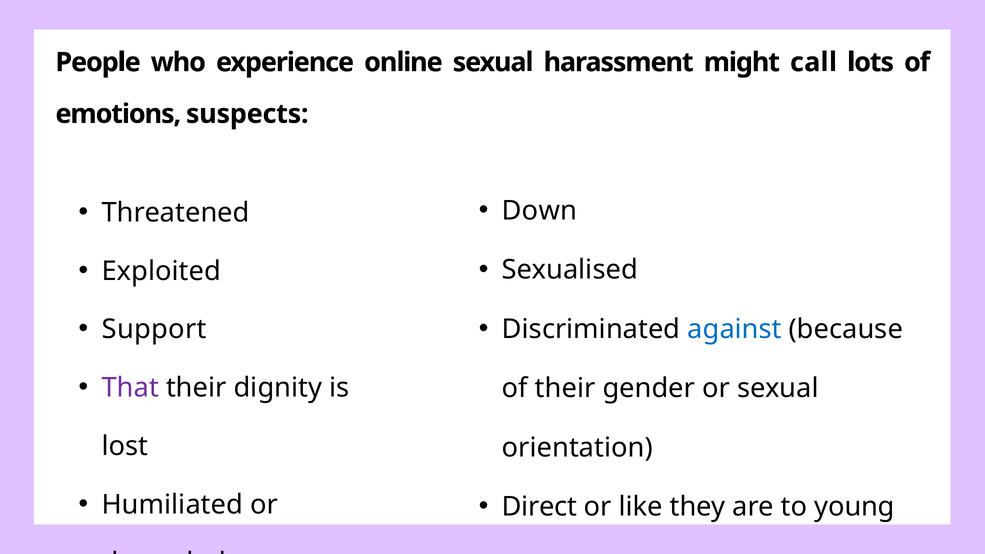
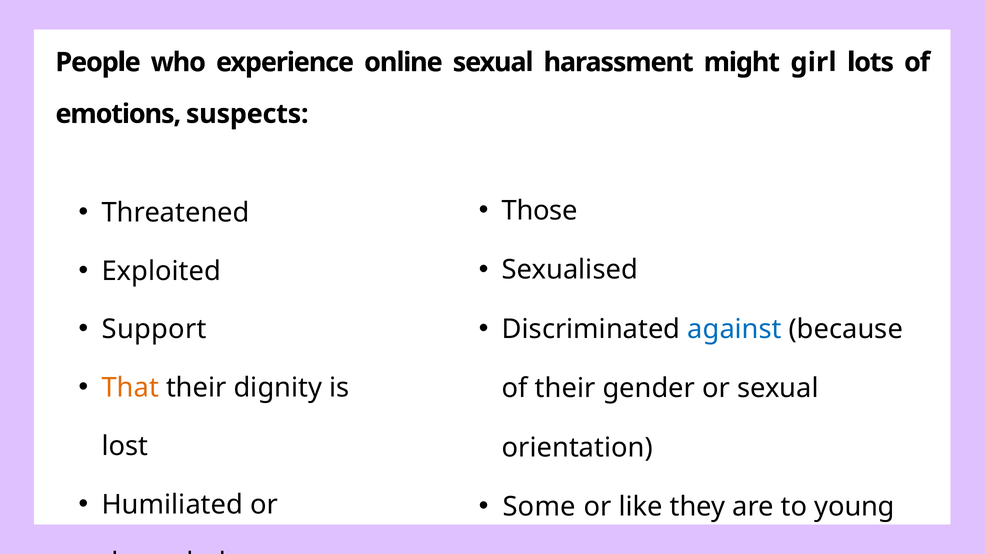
call: call -> girl
Down: Down -> Those
That colour: purple -> orange
Direct: Direct -> Some
